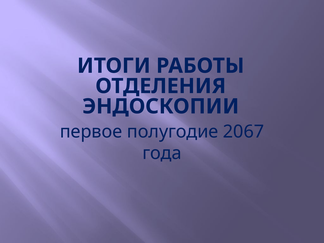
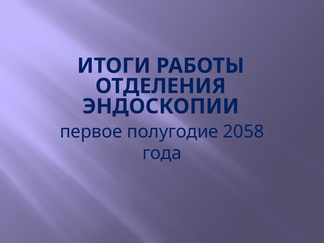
2067: 2067 -> 2058
